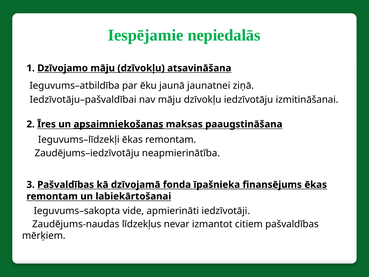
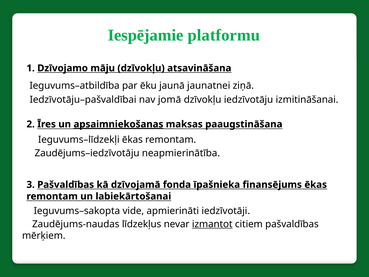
nepiedalās: nepiedalās -> platformu
nav māju: māju -> jomā
izmantot underline: none -> present
